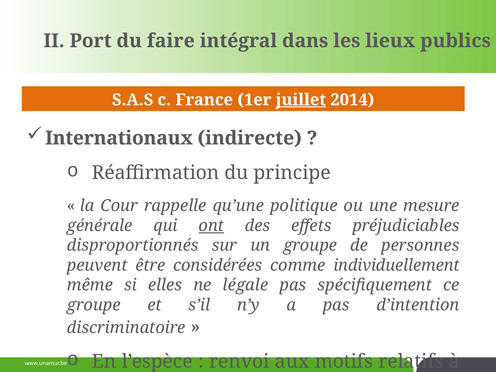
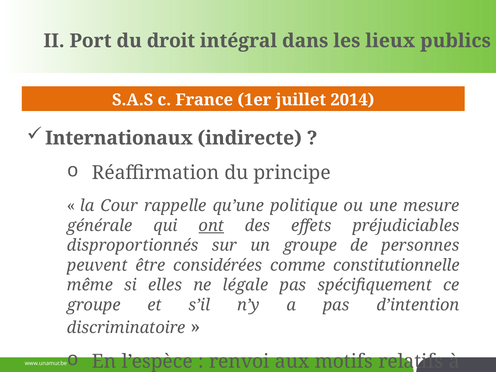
faire: faire -> droit
juillet underline: present -> none
individuellement: individuellement -> constitutionnelle
